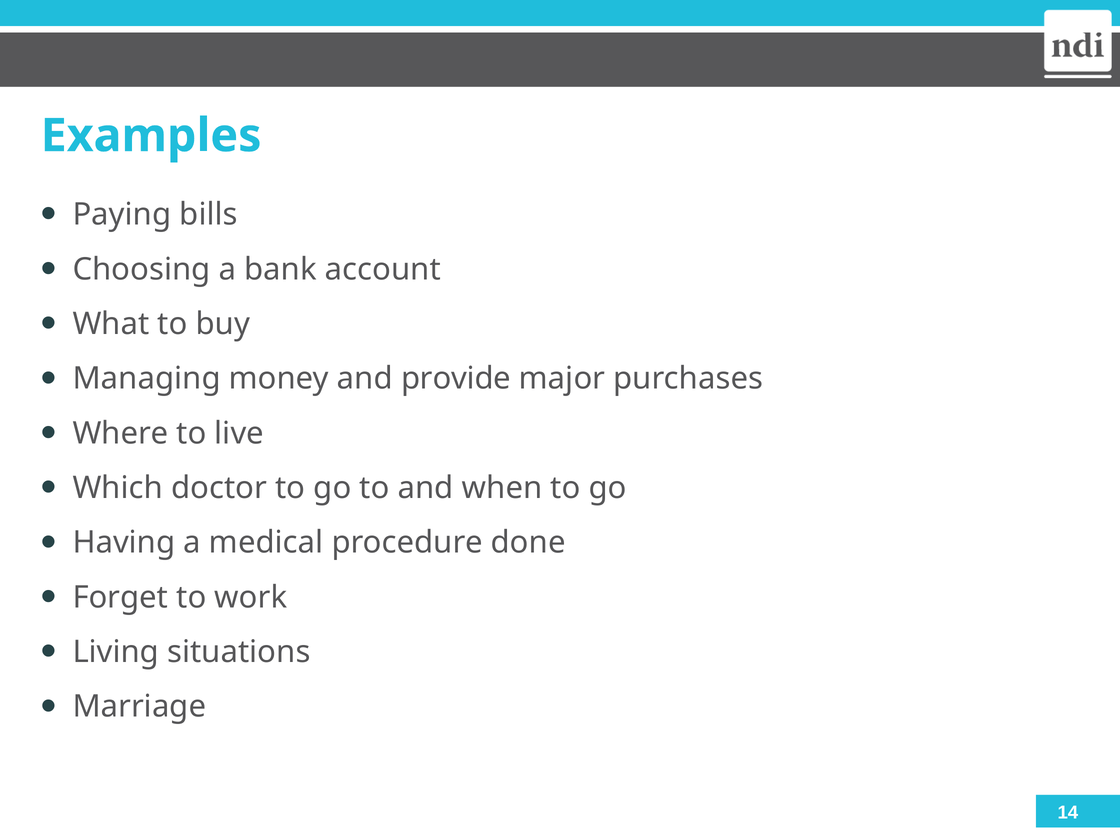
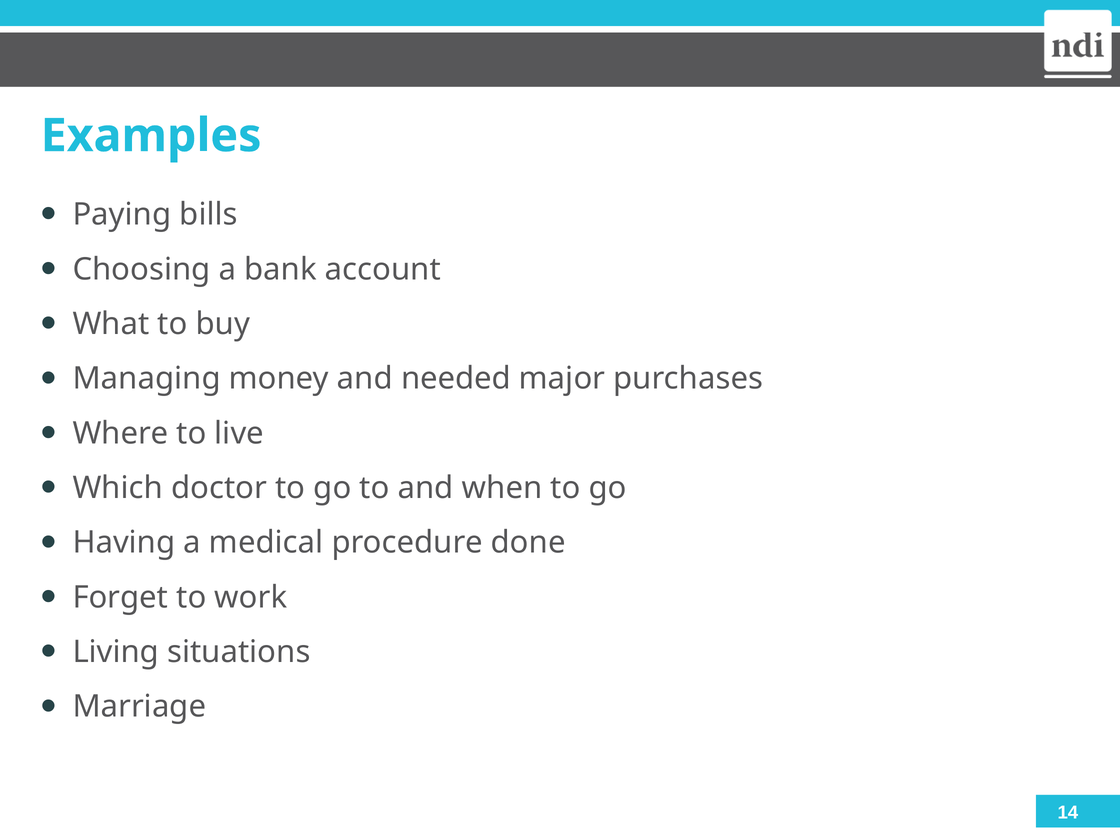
provide: provide -> needed
